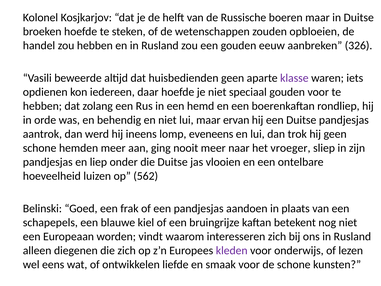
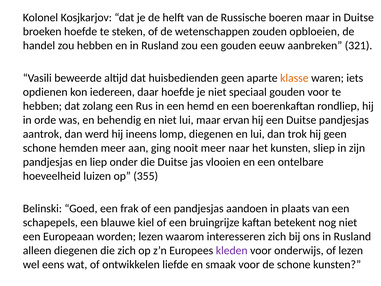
326: 326 -> 321
klasse colour: purple -> orange
lomp eveneens: eveneens -> diegenen
het vroeger: vroeger -> kunsten
562: 562 -> 355
worden vindt: vindt -> lezen
